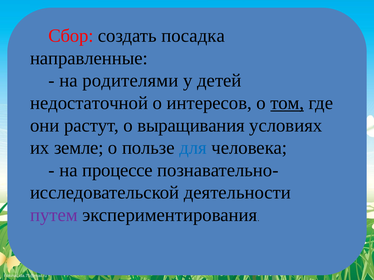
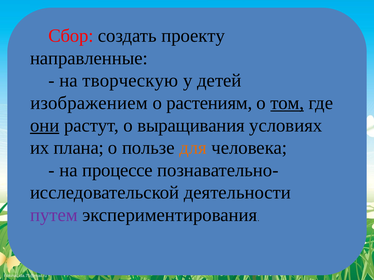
посадка: посадка -> проекту
родителями: родителями -> творческую
недостаточной: недостаточной -> изображением
интересов: интересов -> растениям
они underline: none -> present
земле: земле -> плана
для colour: blue -> orange
